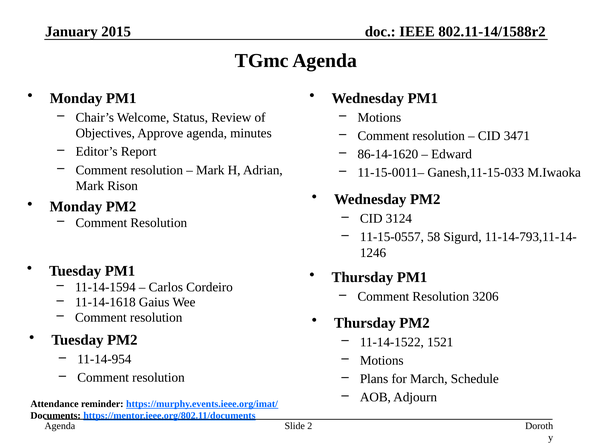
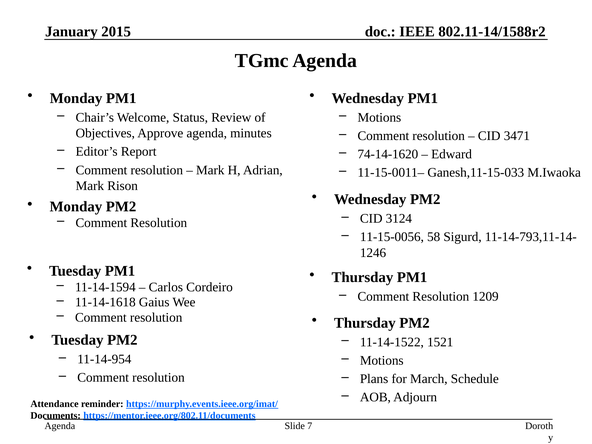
86-14-1620: 86-14-1620 -> 74-14-1620
11-15-0557: 11-15-0557 -> 11-15-0056
3206: 3206 -> 1209
2: 2 -> 7
